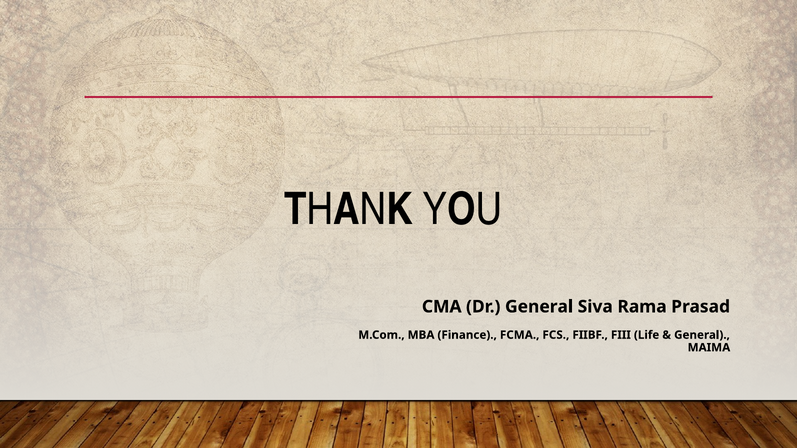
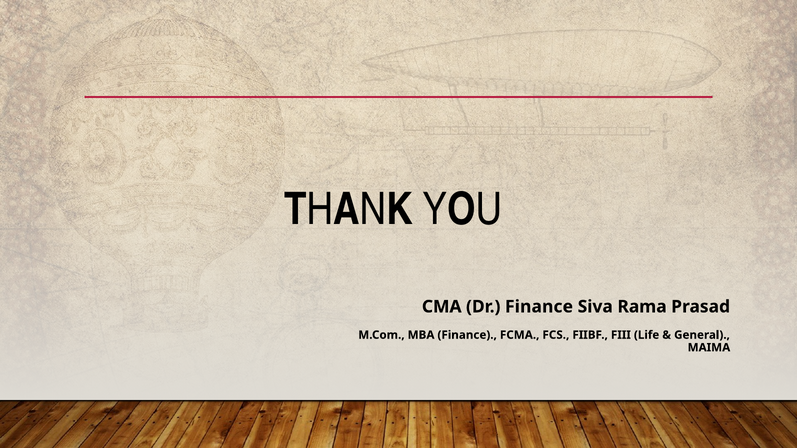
Dr General: General -> Finance
